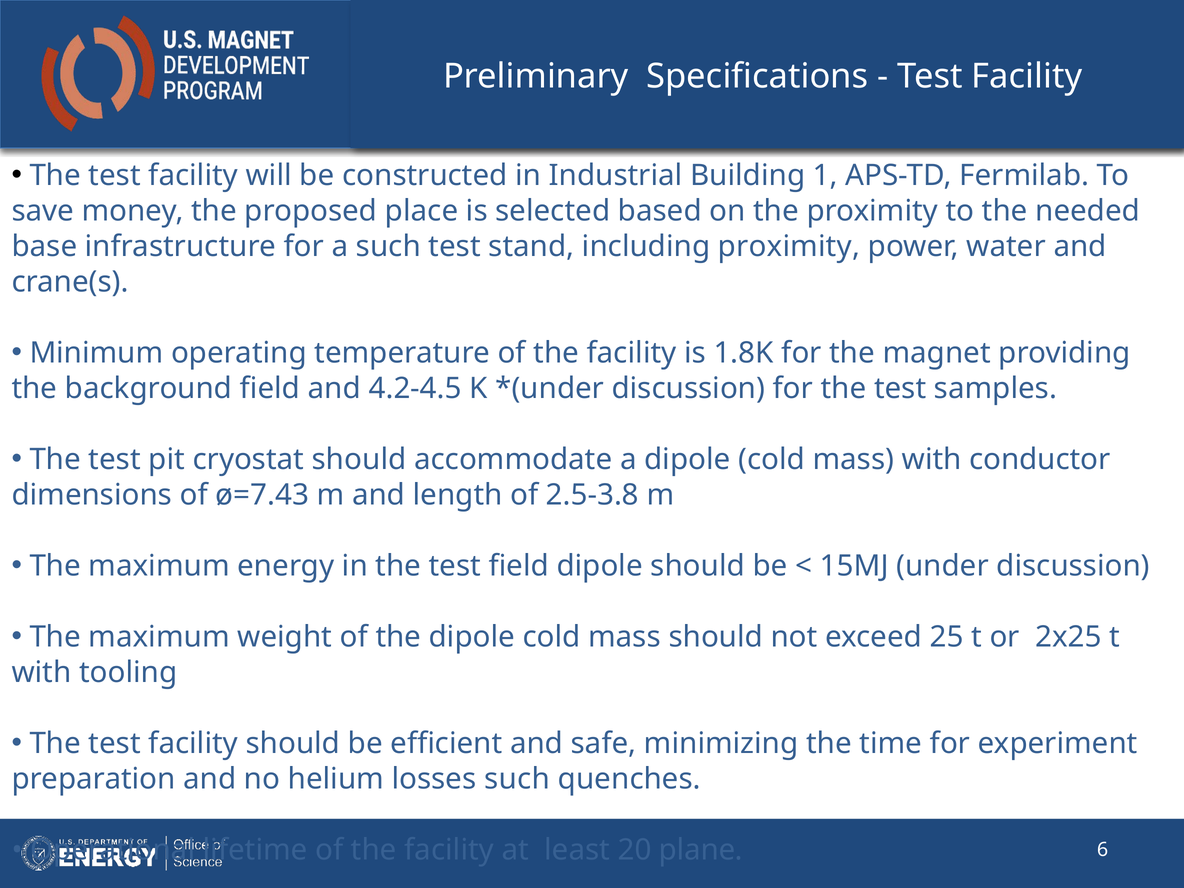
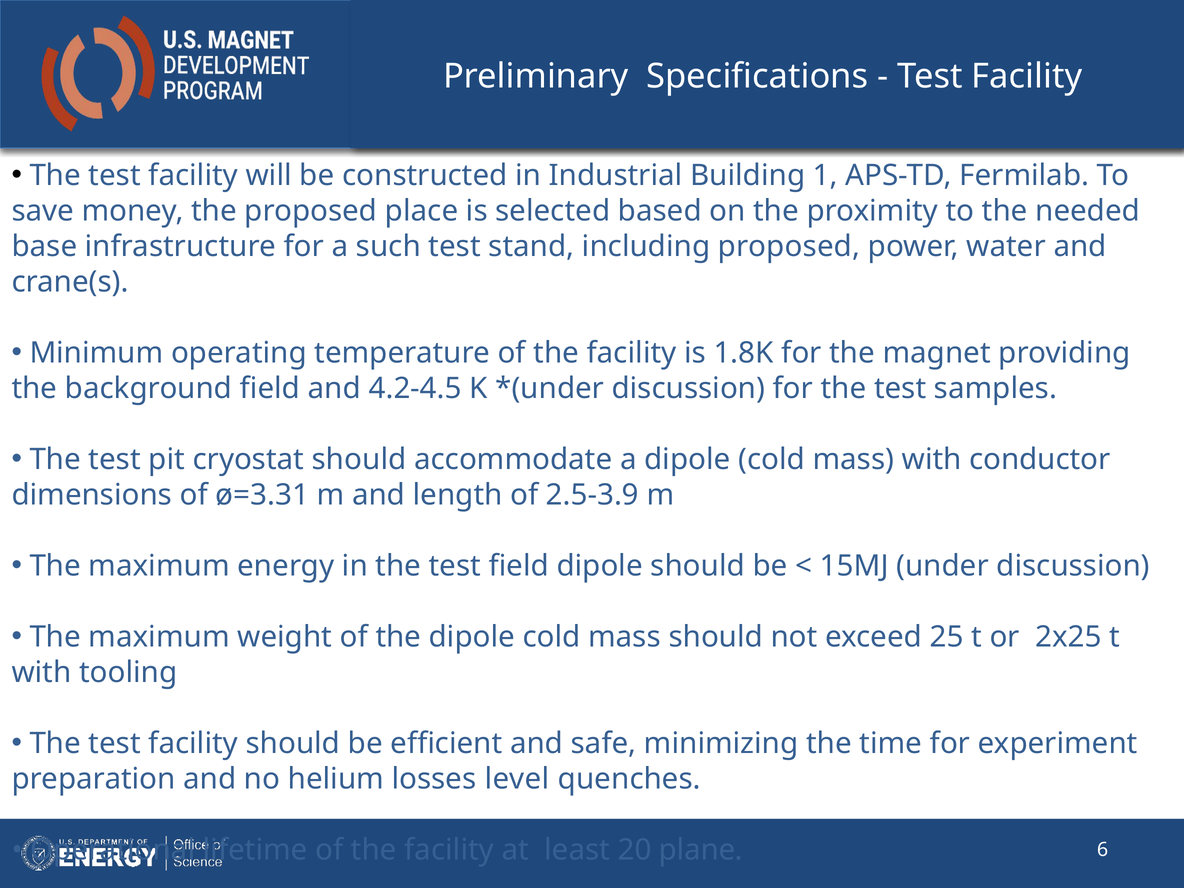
including proximity: proximity -> proposed
ø=7.43: ø=7.43 -> ø=3.31
2.5-3.8: 2.5-3.8 -> 2.5-3.9
losses such: such -> level
